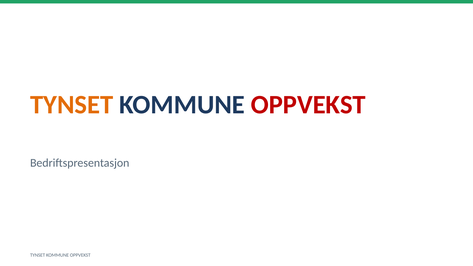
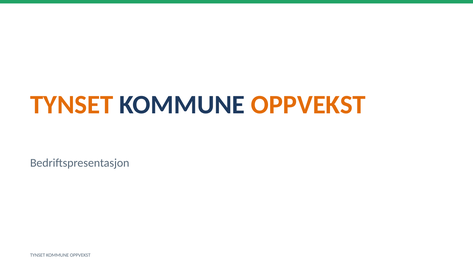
OPPVEKST at (308, 105) colour: red -> orange
